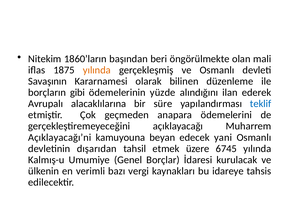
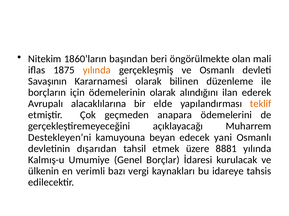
gibi: gibi -> için
ödemelerinin yüzde: yüzde -> olarak
süre: süre -> elde
teklif colour: blue -> orange
Açıklayacağı’ni: Açıklayacağı’ni -> Destekleyen’ni
6745: 6745 -> 8881
